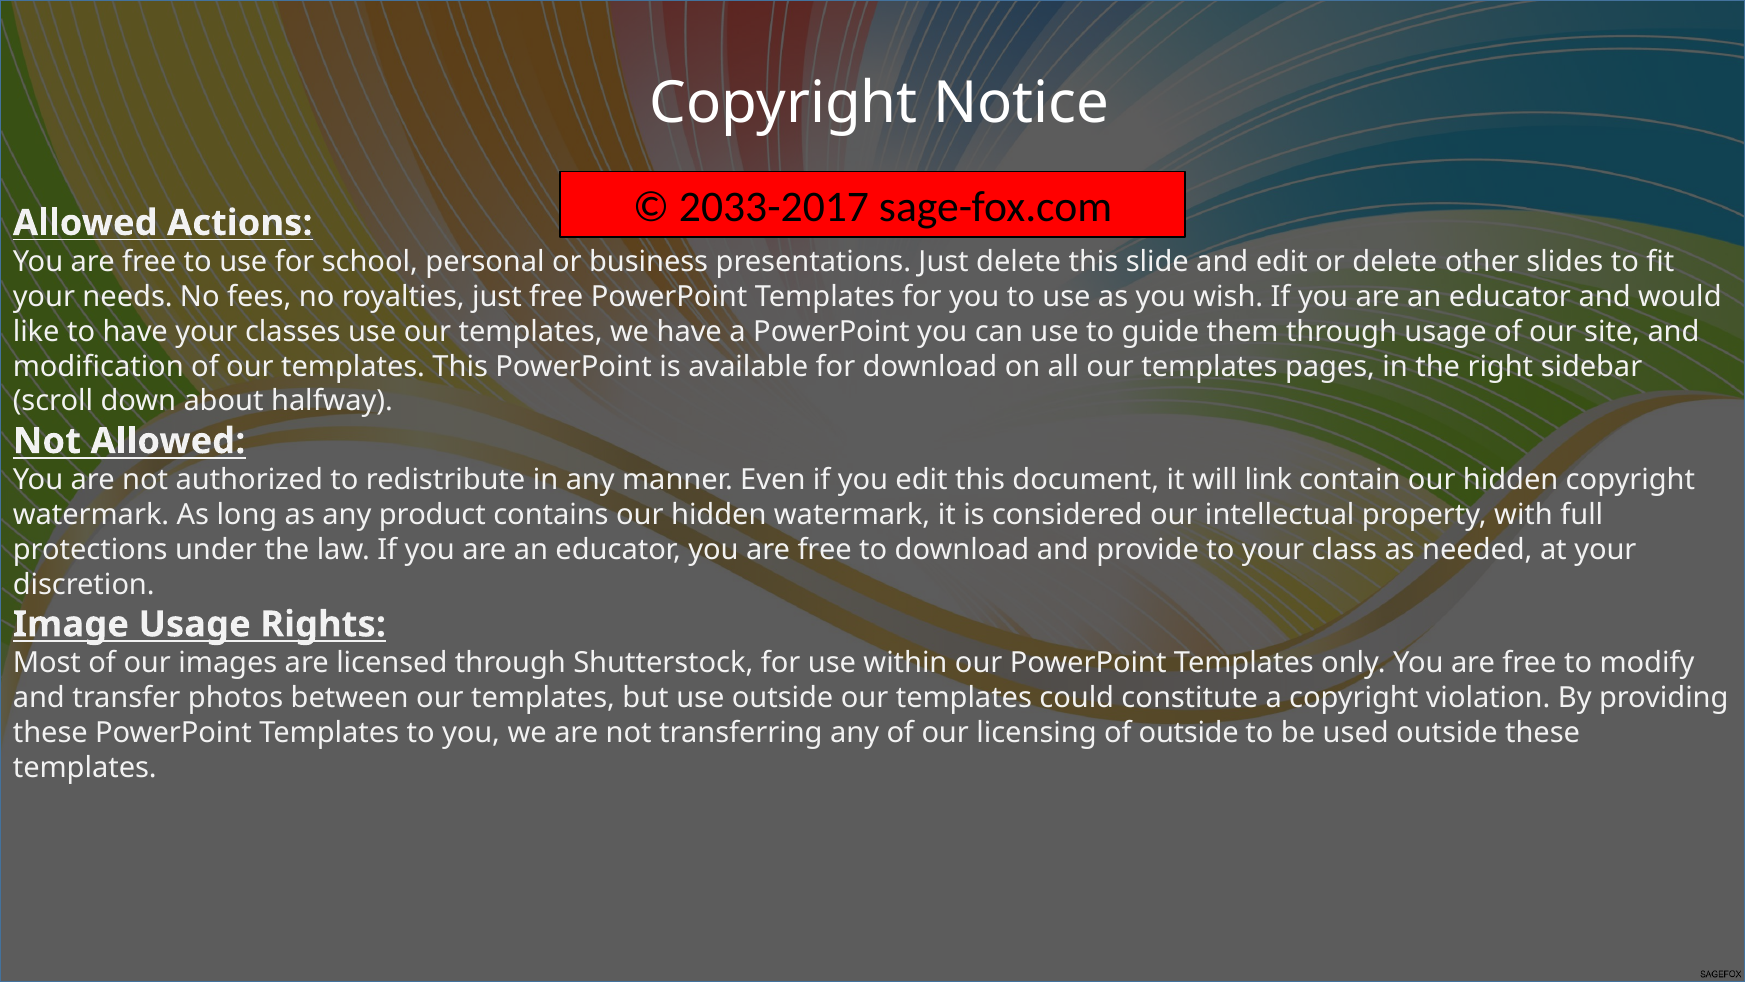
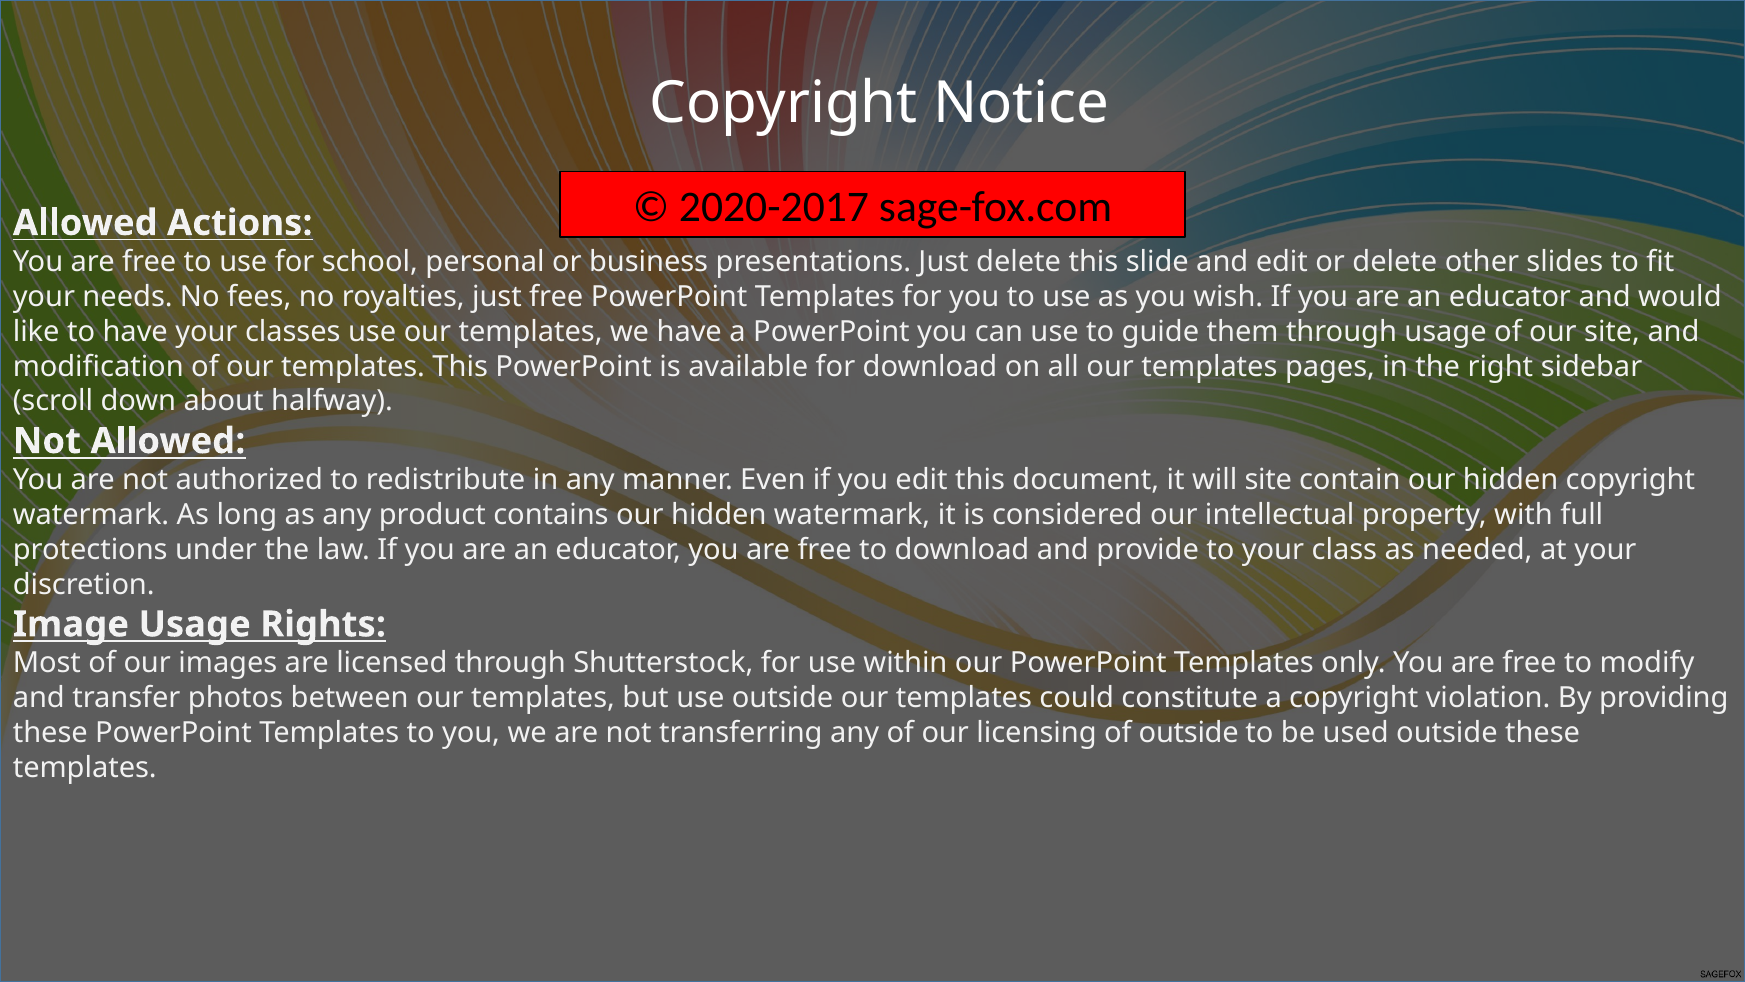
2033-2017: 2033-2017 -> 2020-2017
will link: link -> site
